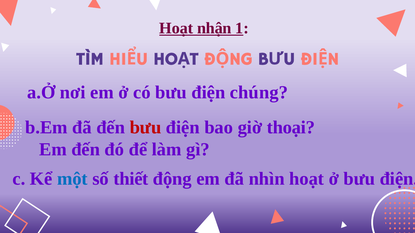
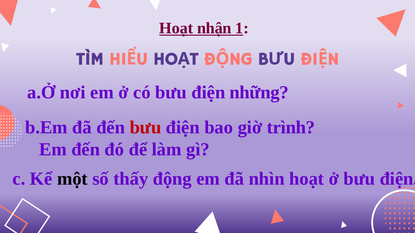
chúng: chúng -> những
thoại: thoại -> trình
một colour: blue -> black
thiết: thiết -> thấy
